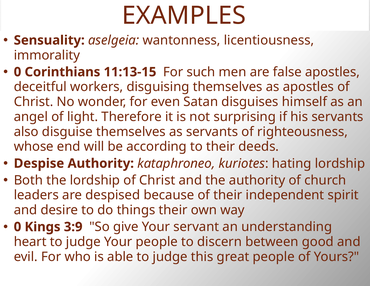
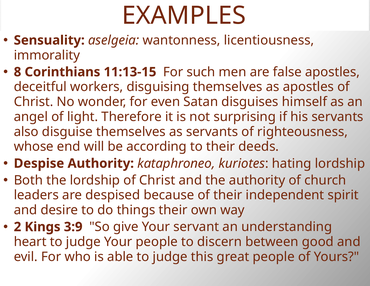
0 at (18, 72): 0 -> 8
0 at (18, 227): 0 -> 2
